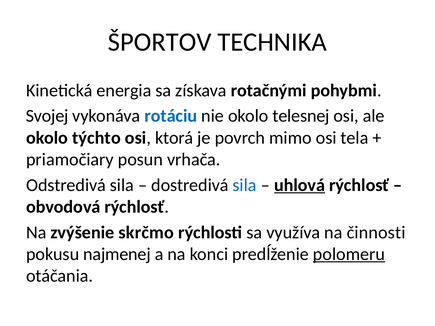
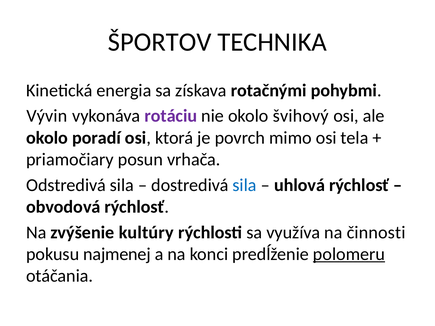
Svojej: Svojej -> Vývin
rotáciu colour: blue -> purple
telesnej: telesnej -> švihový
týchto: týchto -> poradí
uhlová underline: present -> none
skrčmo: skrčmo -> kultúry
